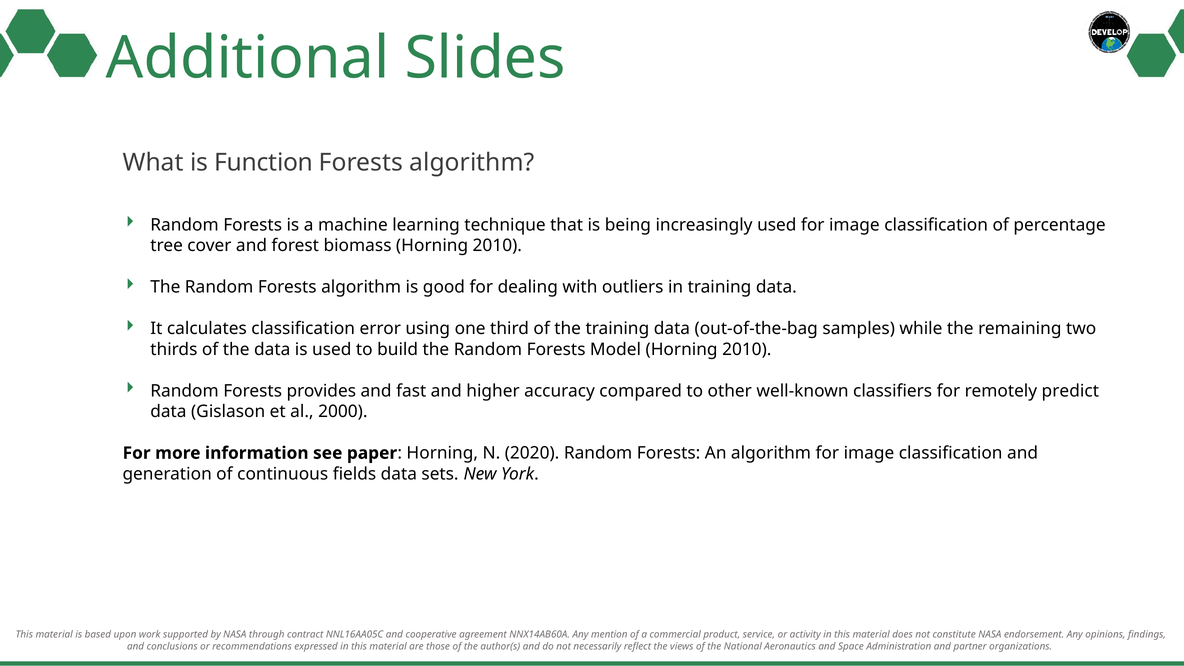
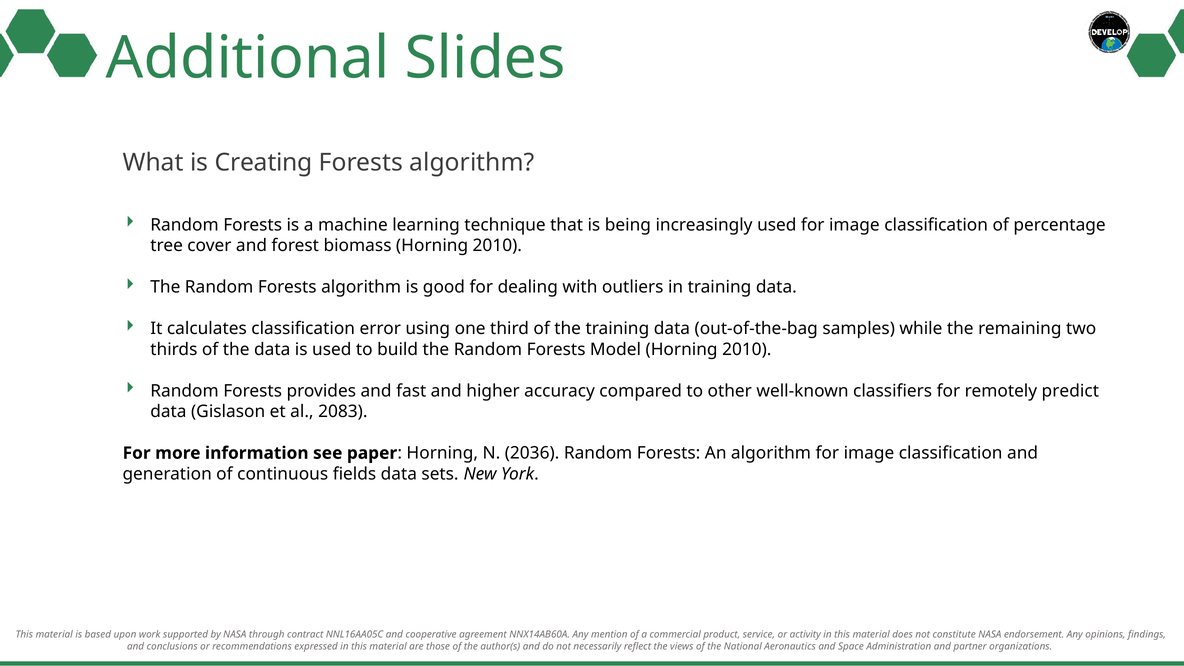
Function: Function -> Creating
2000: 2000 -> 2083
2020: 2020 -> 2036
